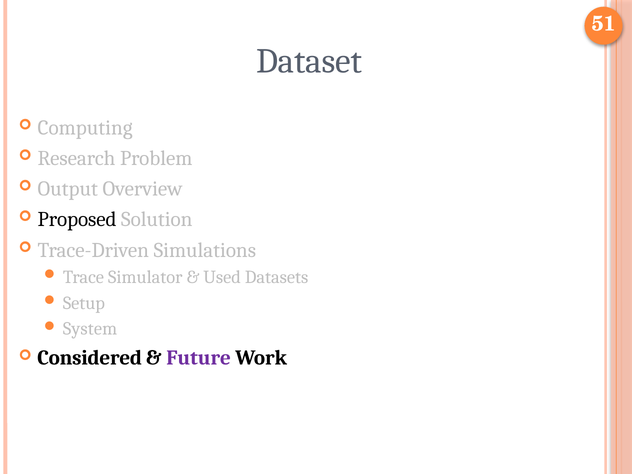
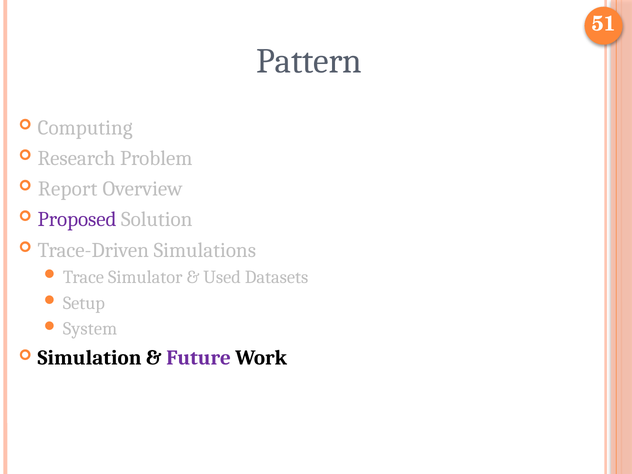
Dataset: Dataset -> Pattern
Output: Output -> Report
Proposed colour: black -> purple
Considered: Considered -> Simulation
